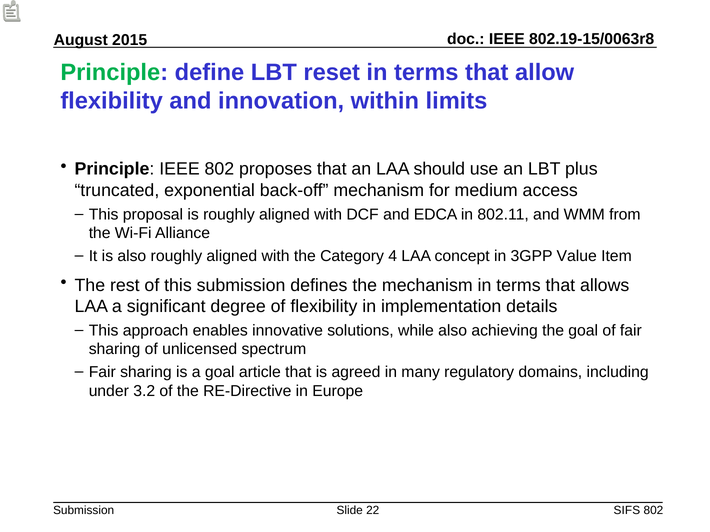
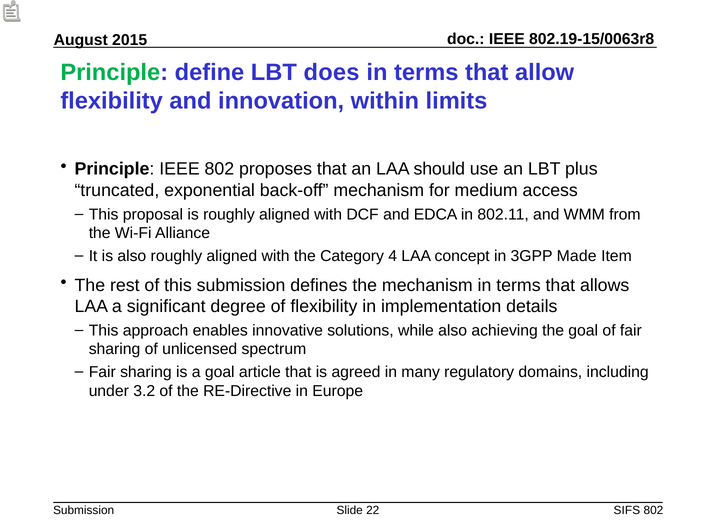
reset: reset -> does
Value: Value -> Made
